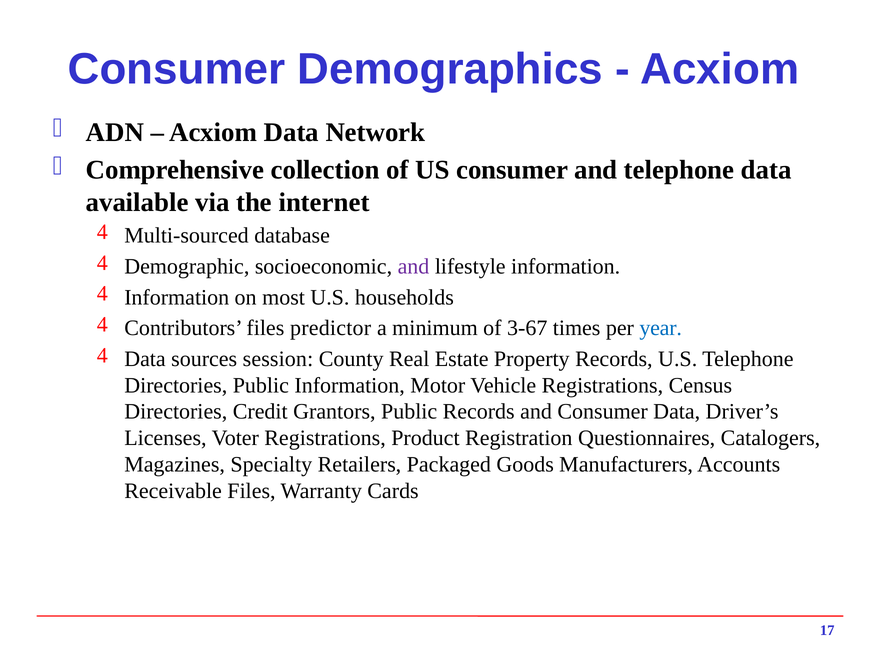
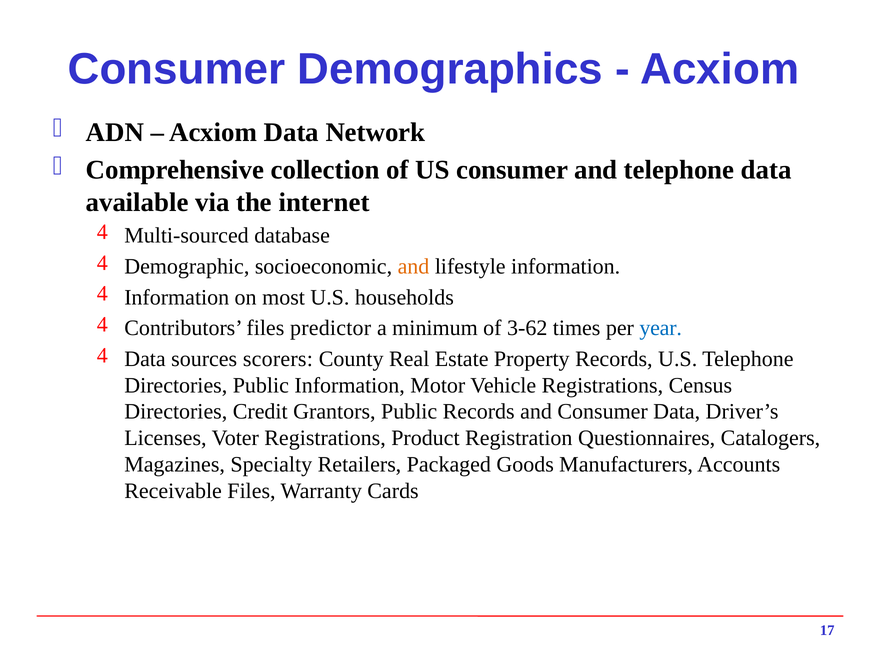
and at (413, 266) colour: purple -> orange
3-67: 3-67 -> 3-62
session: session -> scorers
